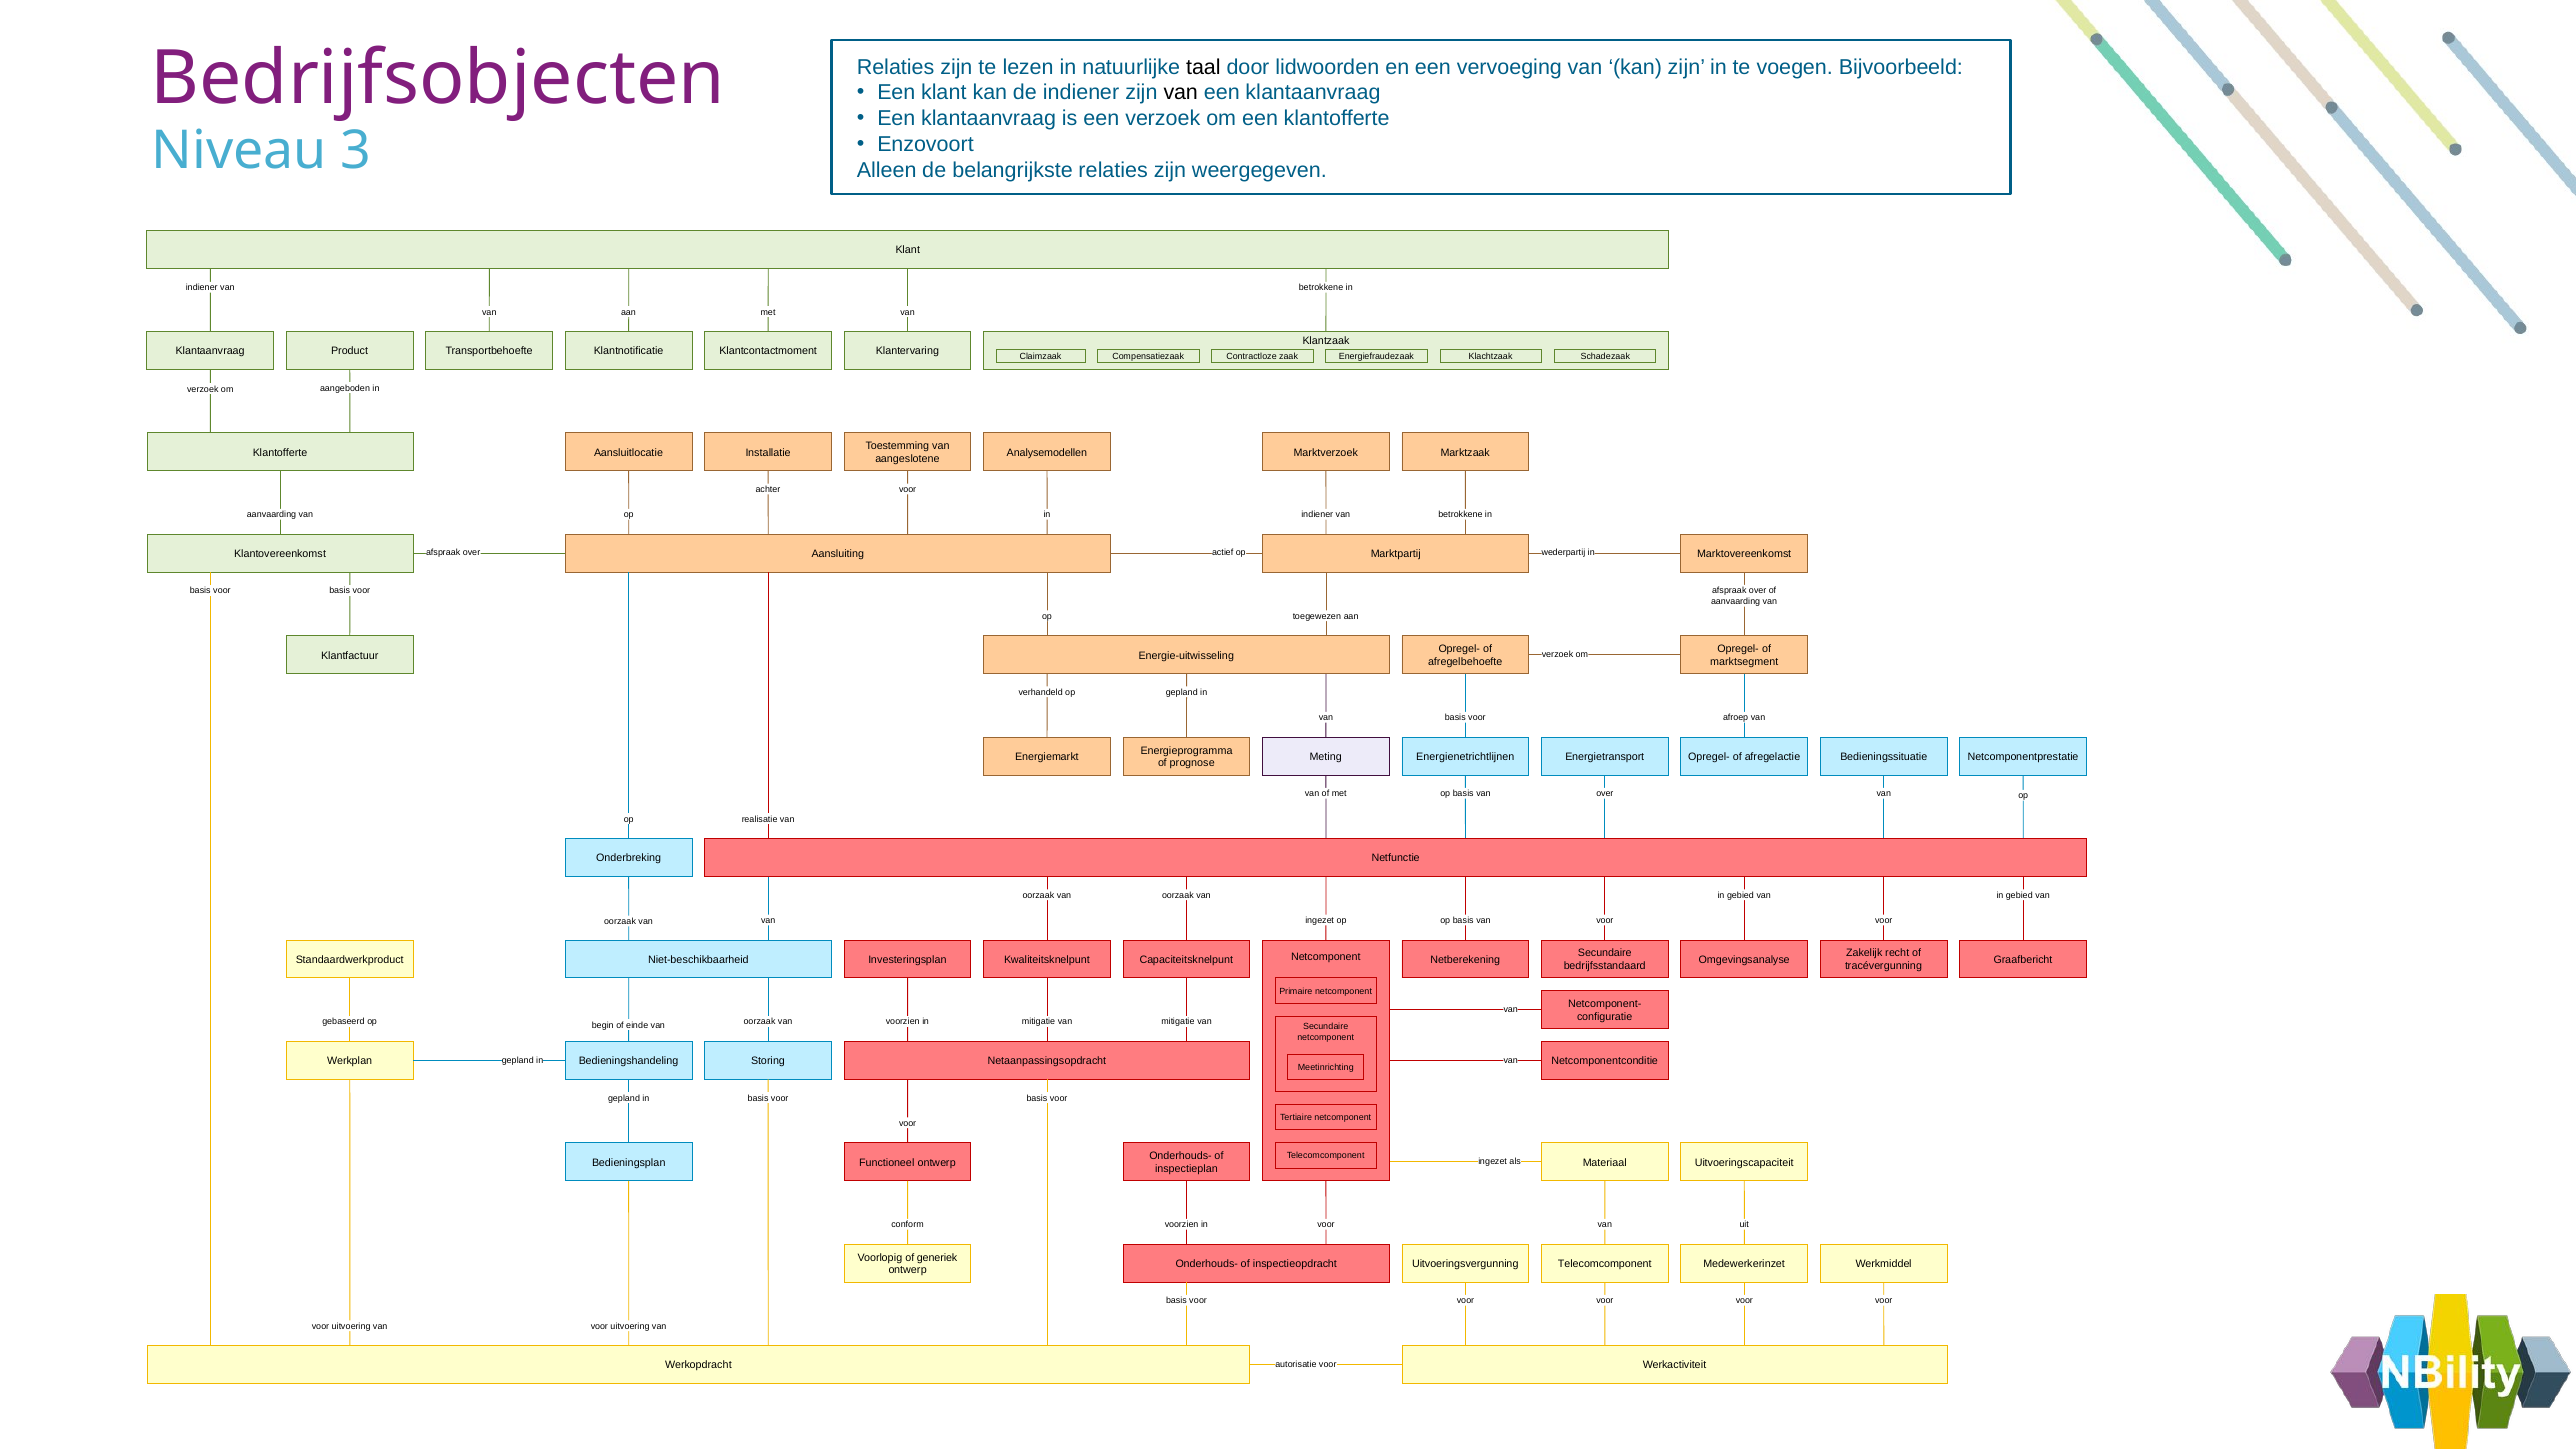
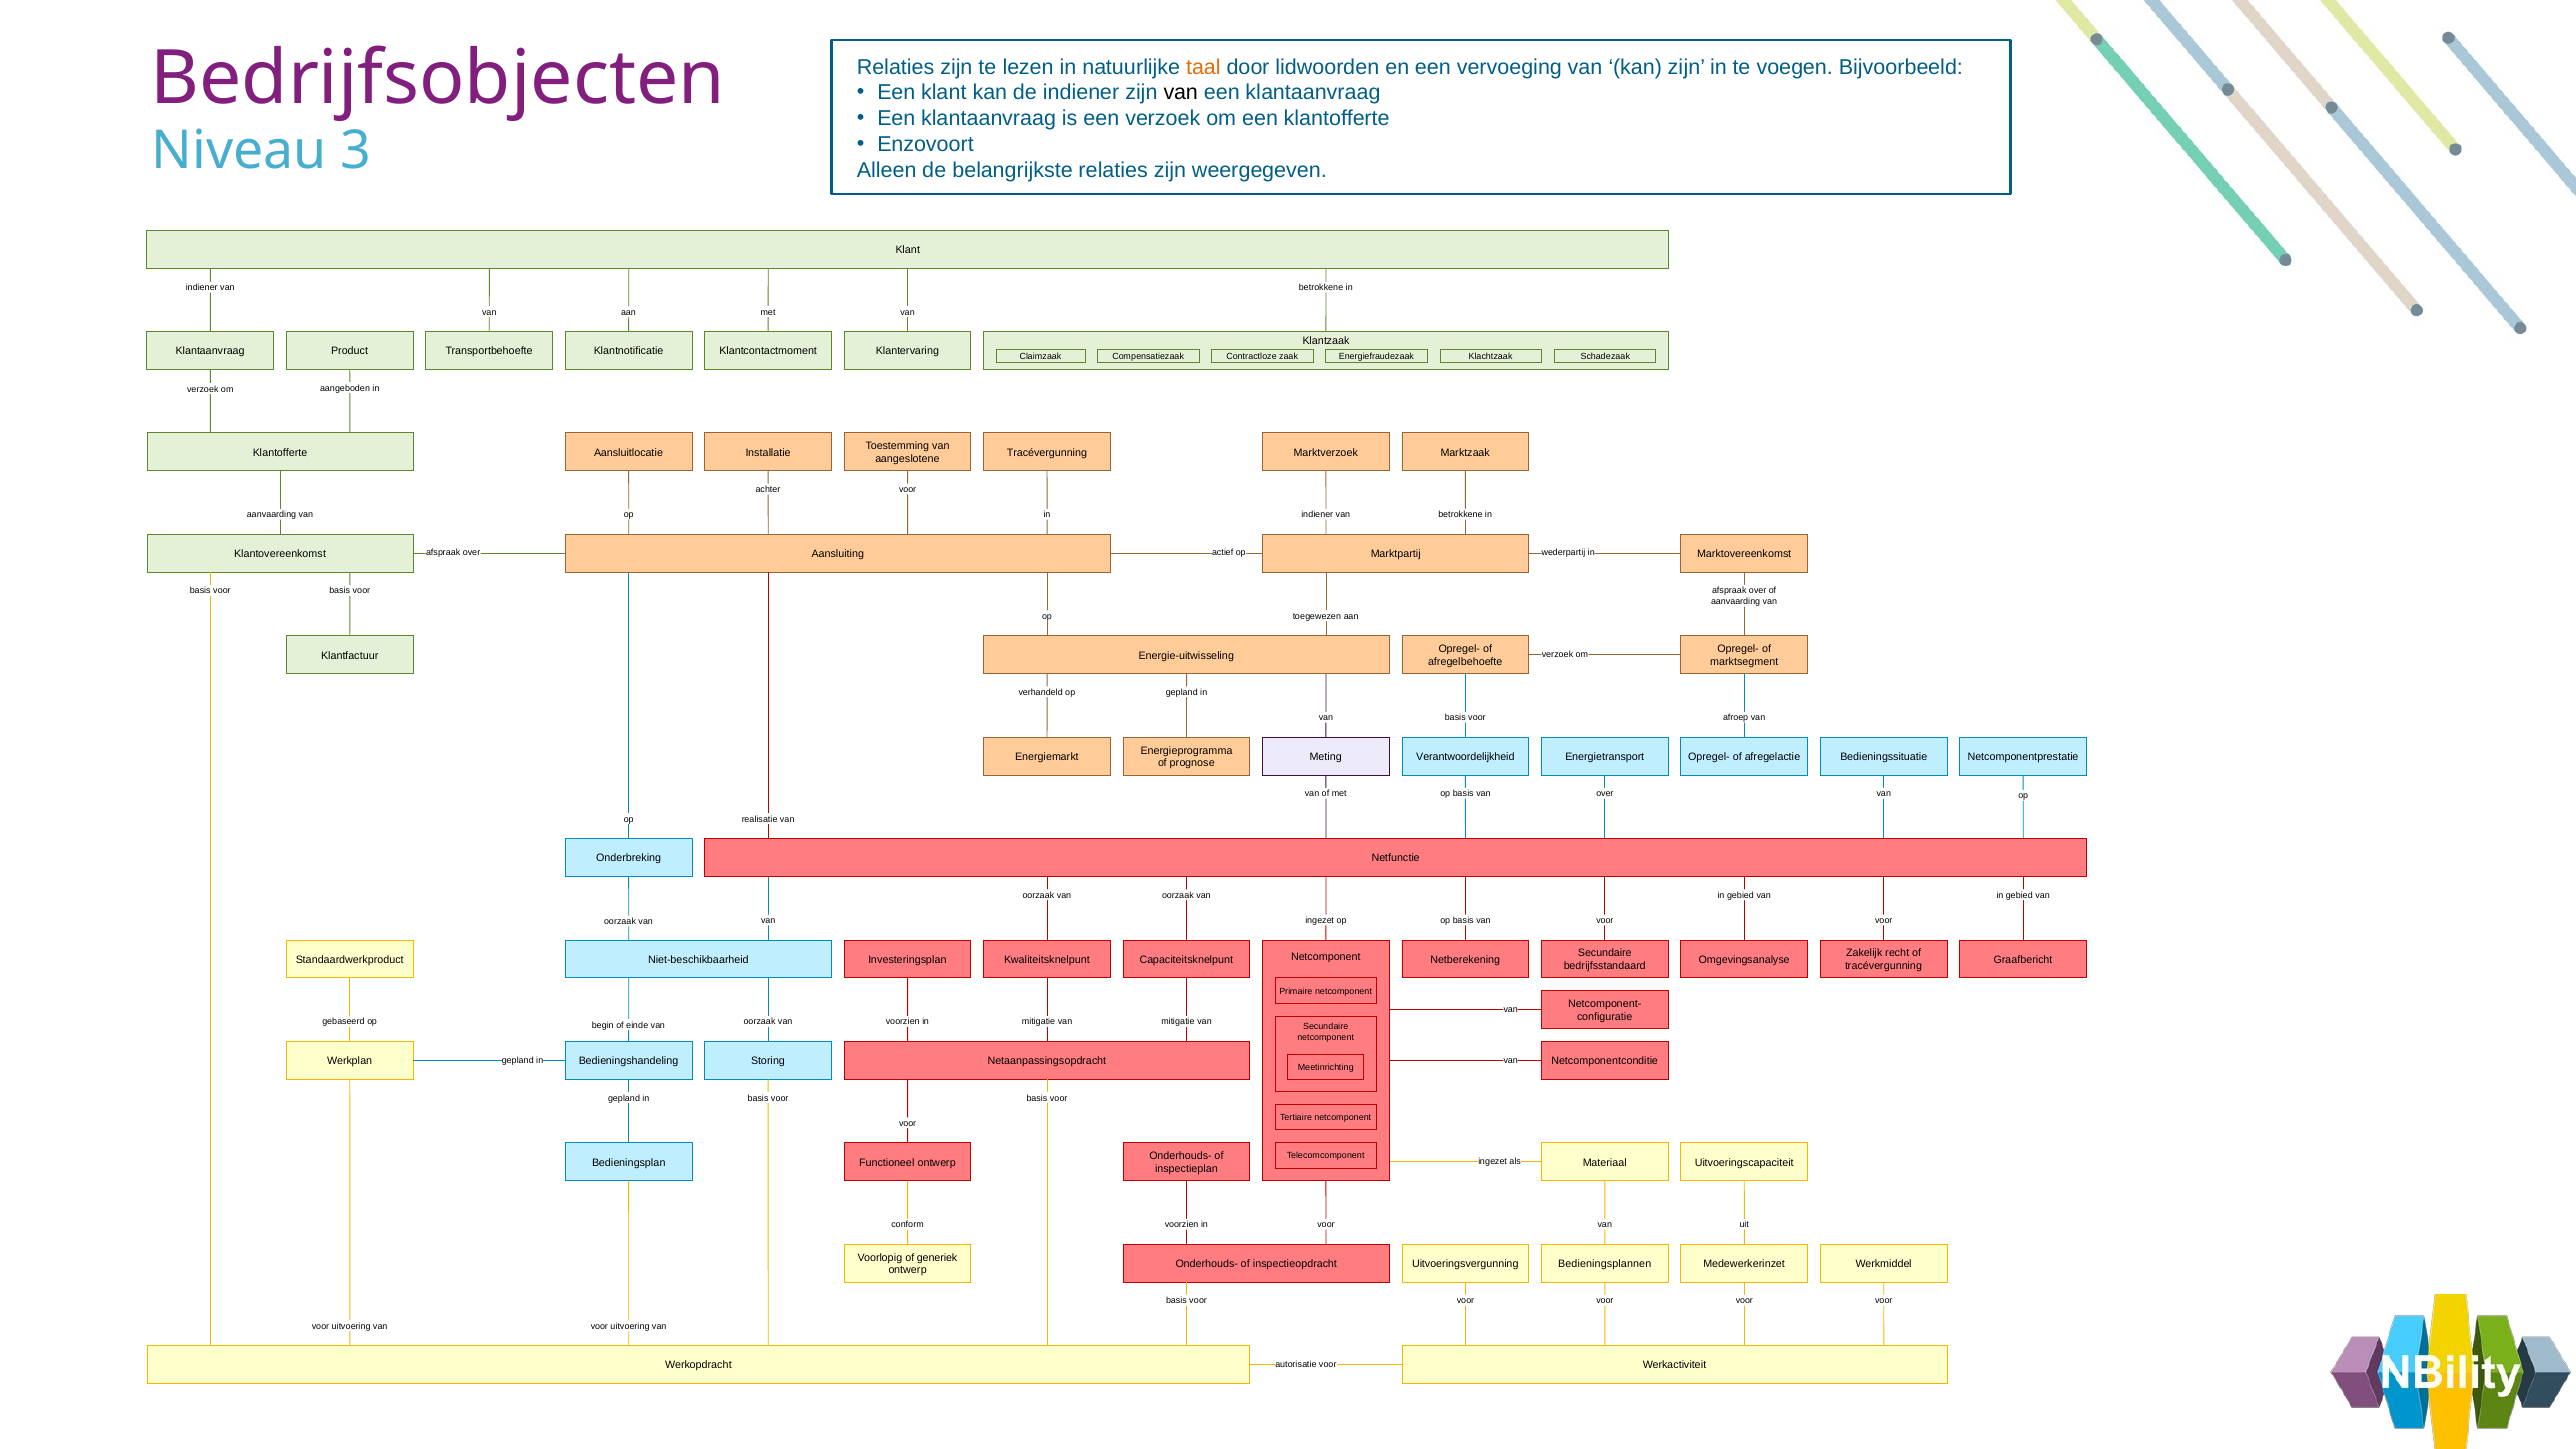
taal colour: black -> orange
Analysemodellen at (1047, 453): Analysemodellen -> Tracévergunning
Energienetrichtlijnen: Energienetrichtlijnen -> Verantwoordelijkheid
Uitvoeringsvergunning Telecomcomponent: Telecomcomponent -> Bedieningsplannen
